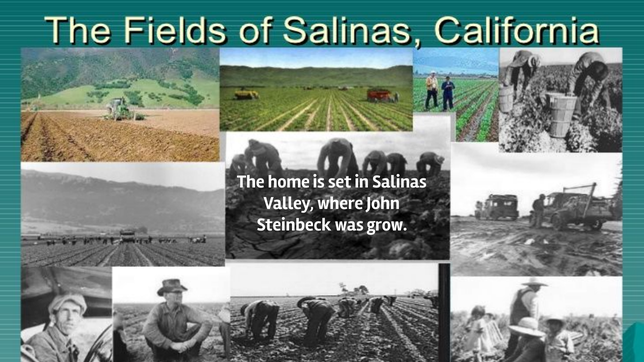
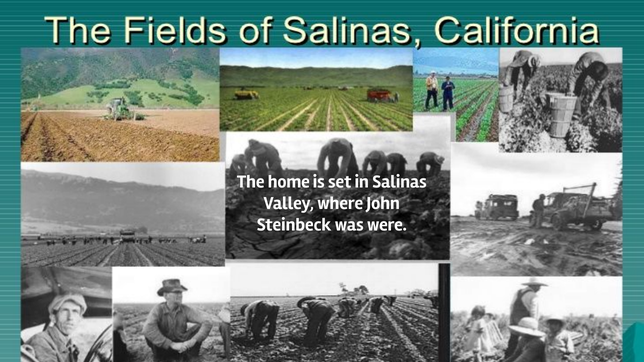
grow: grow -> were
